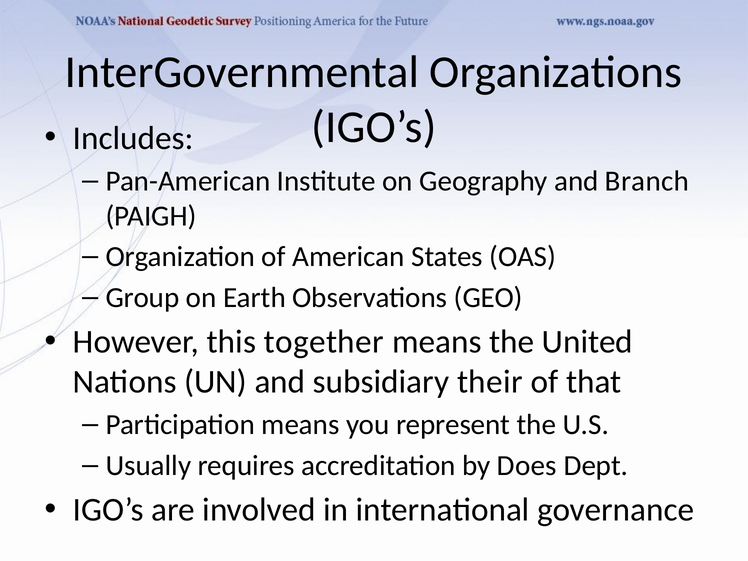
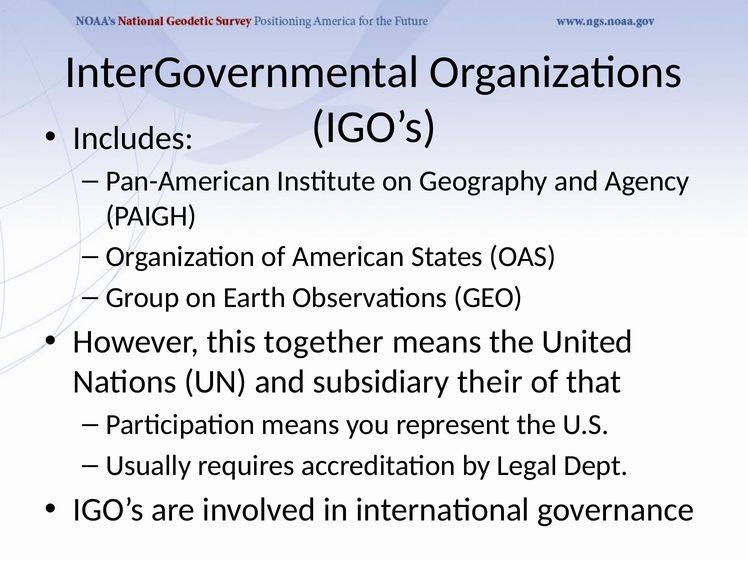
Branch: Branch -> Agency
Does: Does -> Legal
